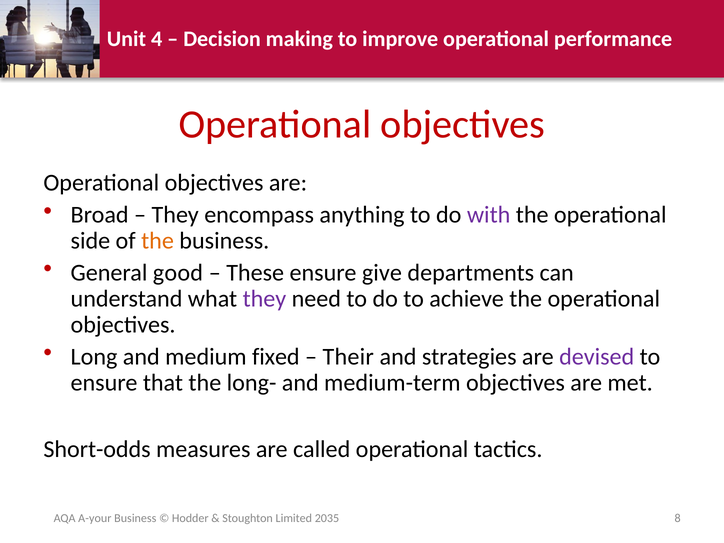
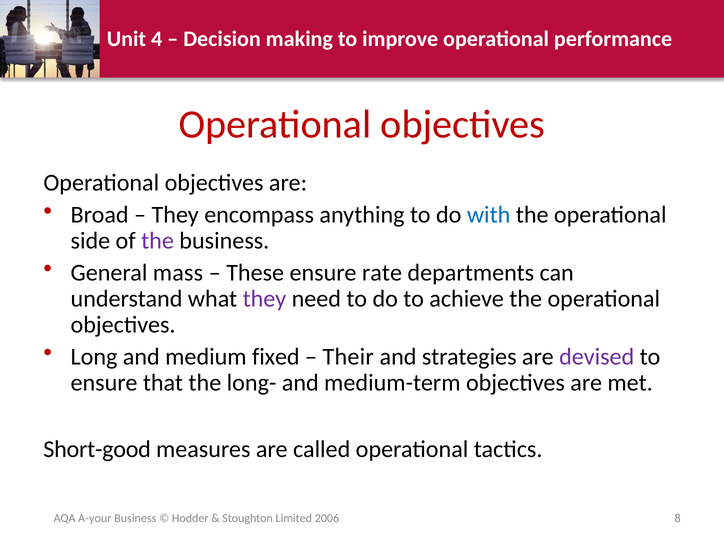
with colour: purple -> blue
the at (158, 241) colour: orange -> purple
good: good -> mass
give: give -> rate
Short-odds: Short-odds -> Short-good
2035: 2035 -> 2006
